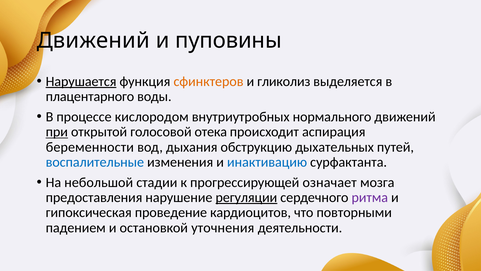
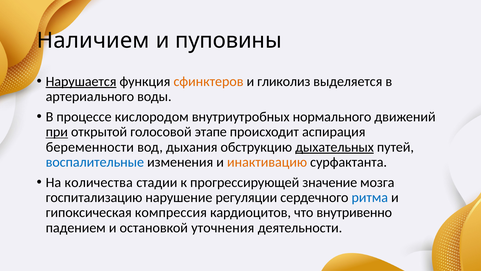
Движений at (93, 40): Движений -> Наличием
плацентарного: плацентарного -> артериального
отека: отека -> этапе
дыхательных underline: none -> present
инактивацию colour: blue -> orange
небольшой: небольшой -> количества
означает: означает -> значение
предоставления: предоставления -> госпитализацию
регуляции underline: present -> none
ритма colour: purple -> blue
проведение: проведение -> компрессия
повторными: повторными -> внутривенно
